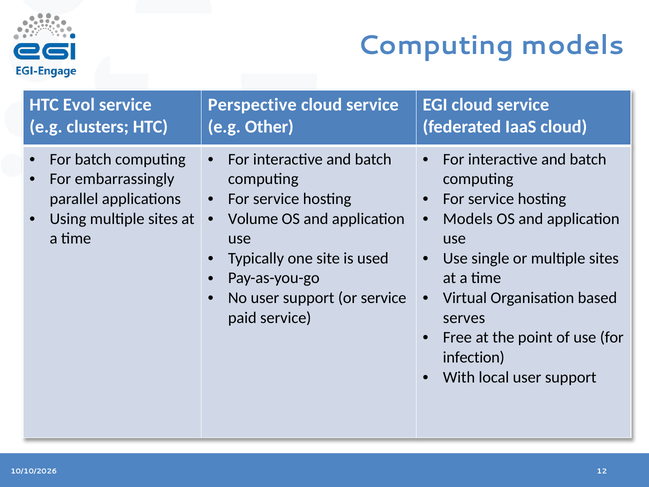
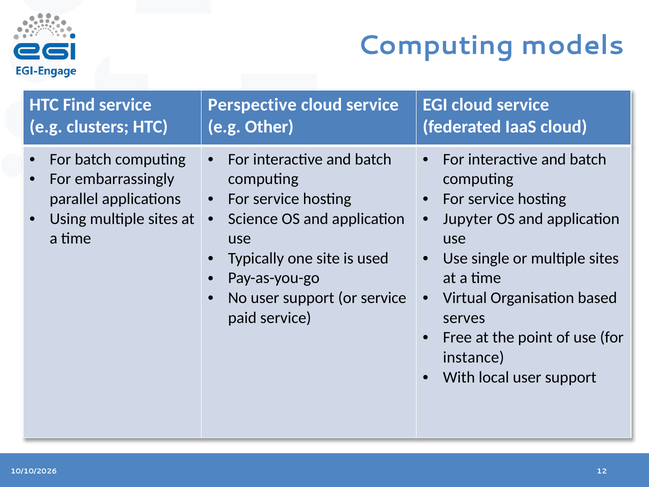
Evol: Evol -> Find
Volume: Volume -> Science
Models at (468, 219): Models -> Jupyter
infection: infection -> instance
